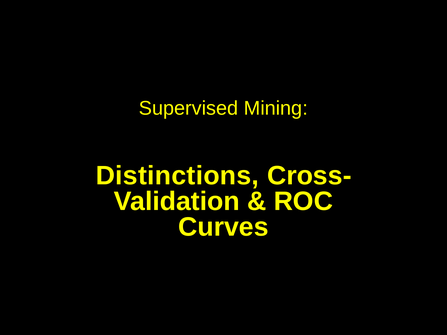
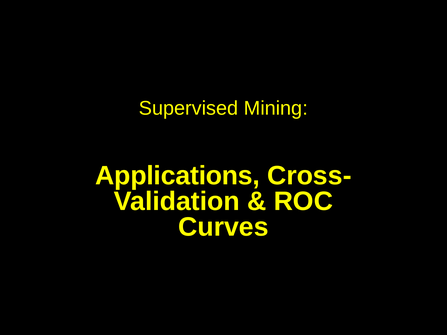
Distinctions: Distinctions -> Applications
